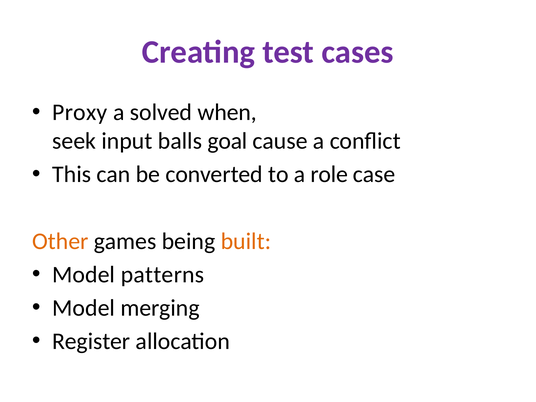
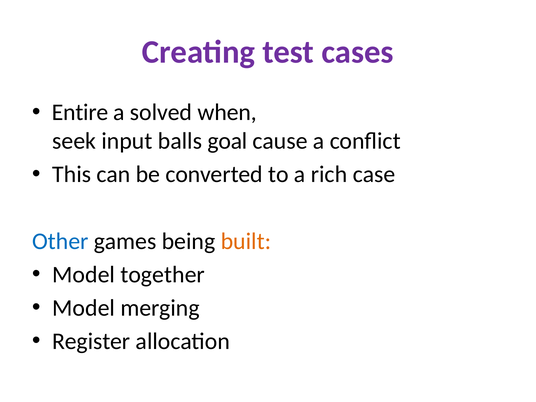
Proxy: Proxy -> Entire
role: role -> rich
Other colour: orange -> blue
patterns: patterns -> together
